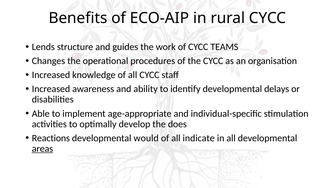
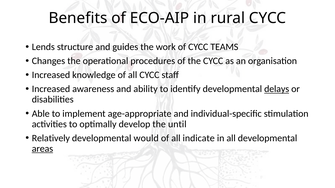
delays underline: none -> present
does: does -> until
Reactions: Reactions -> Relatively
